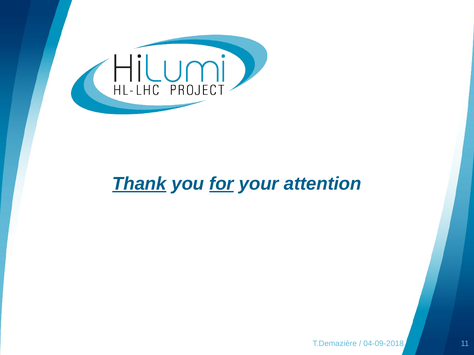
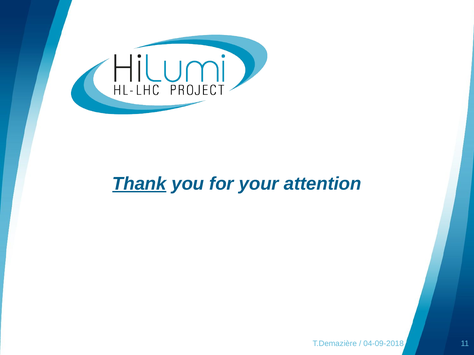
for underline: present -> none
